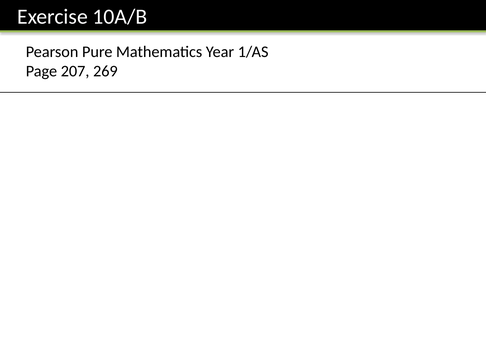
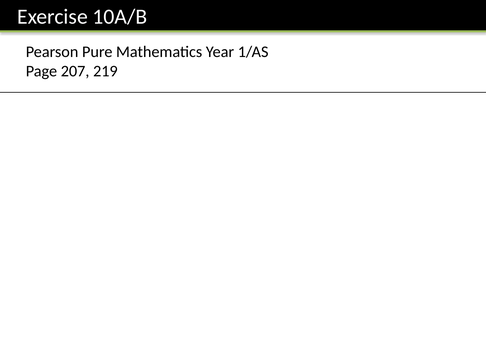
269: 269 -> 219
